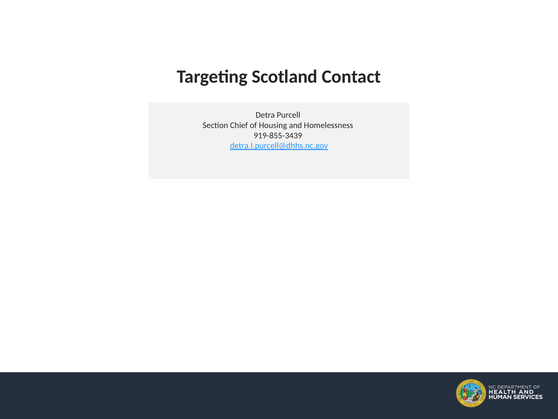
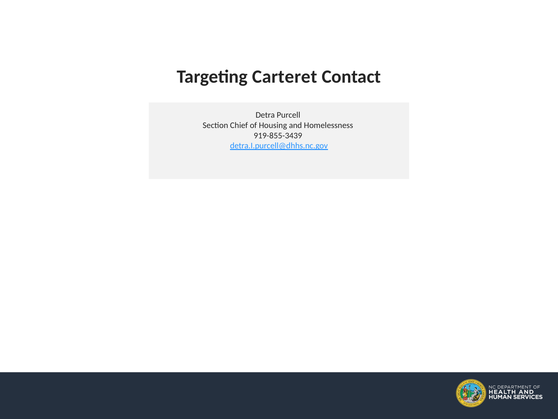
Scotland: Scotland -> Carteret
